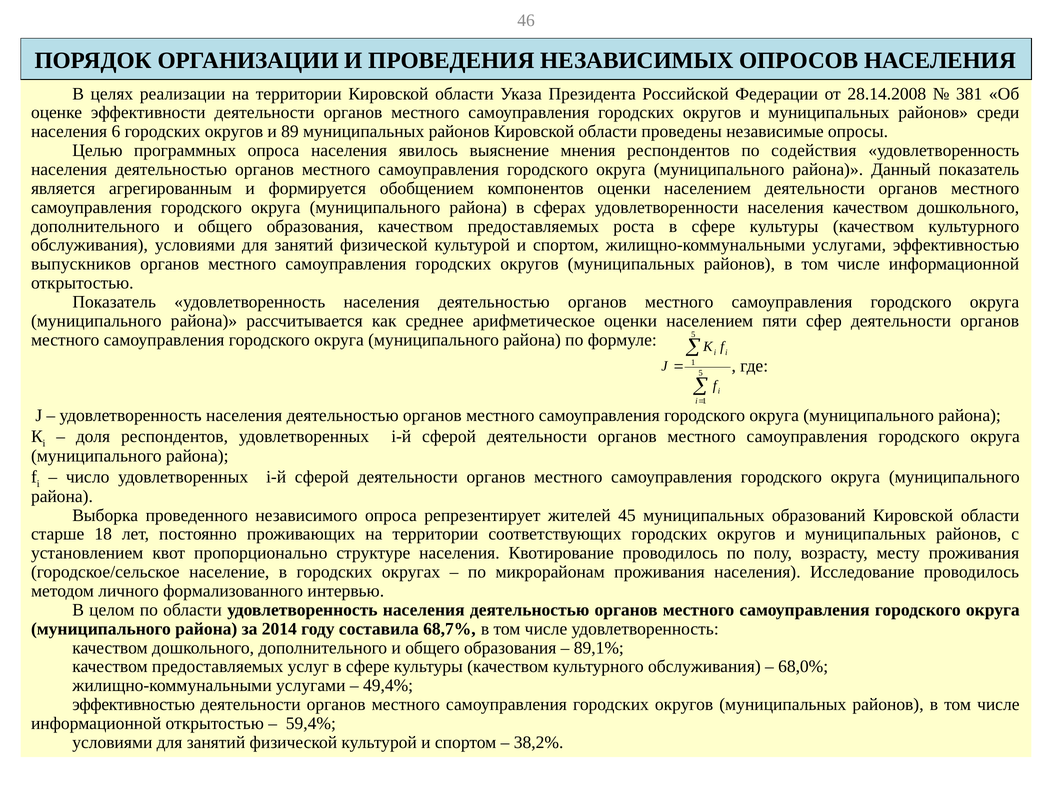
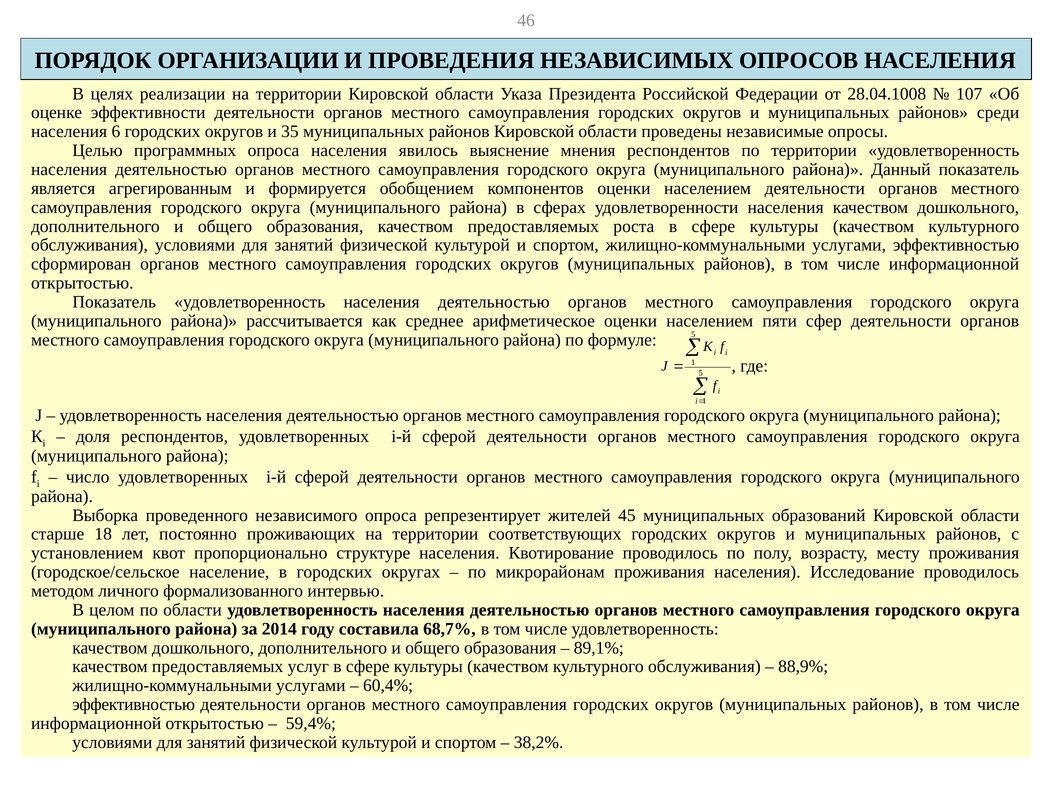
28.14.2008: 28.14.2008 -> 28.04.1008
381: 381 -> 107
89: 89 -> 35
по содействия: содействия -> территории
выпускников: выпускников -> сформирован
68,0%: 68,0% -> 88,9%
49,4%: 49,4% -> 60,4%
